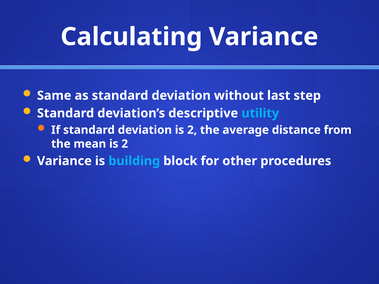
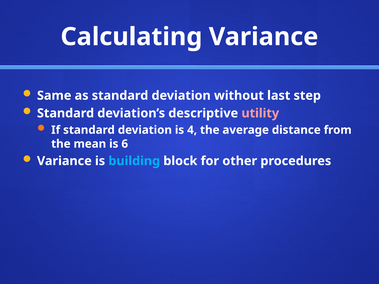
utility colour: light blue -> pink
deviation is 2: 2 -> 4
mean is 2: 2 -> 6
